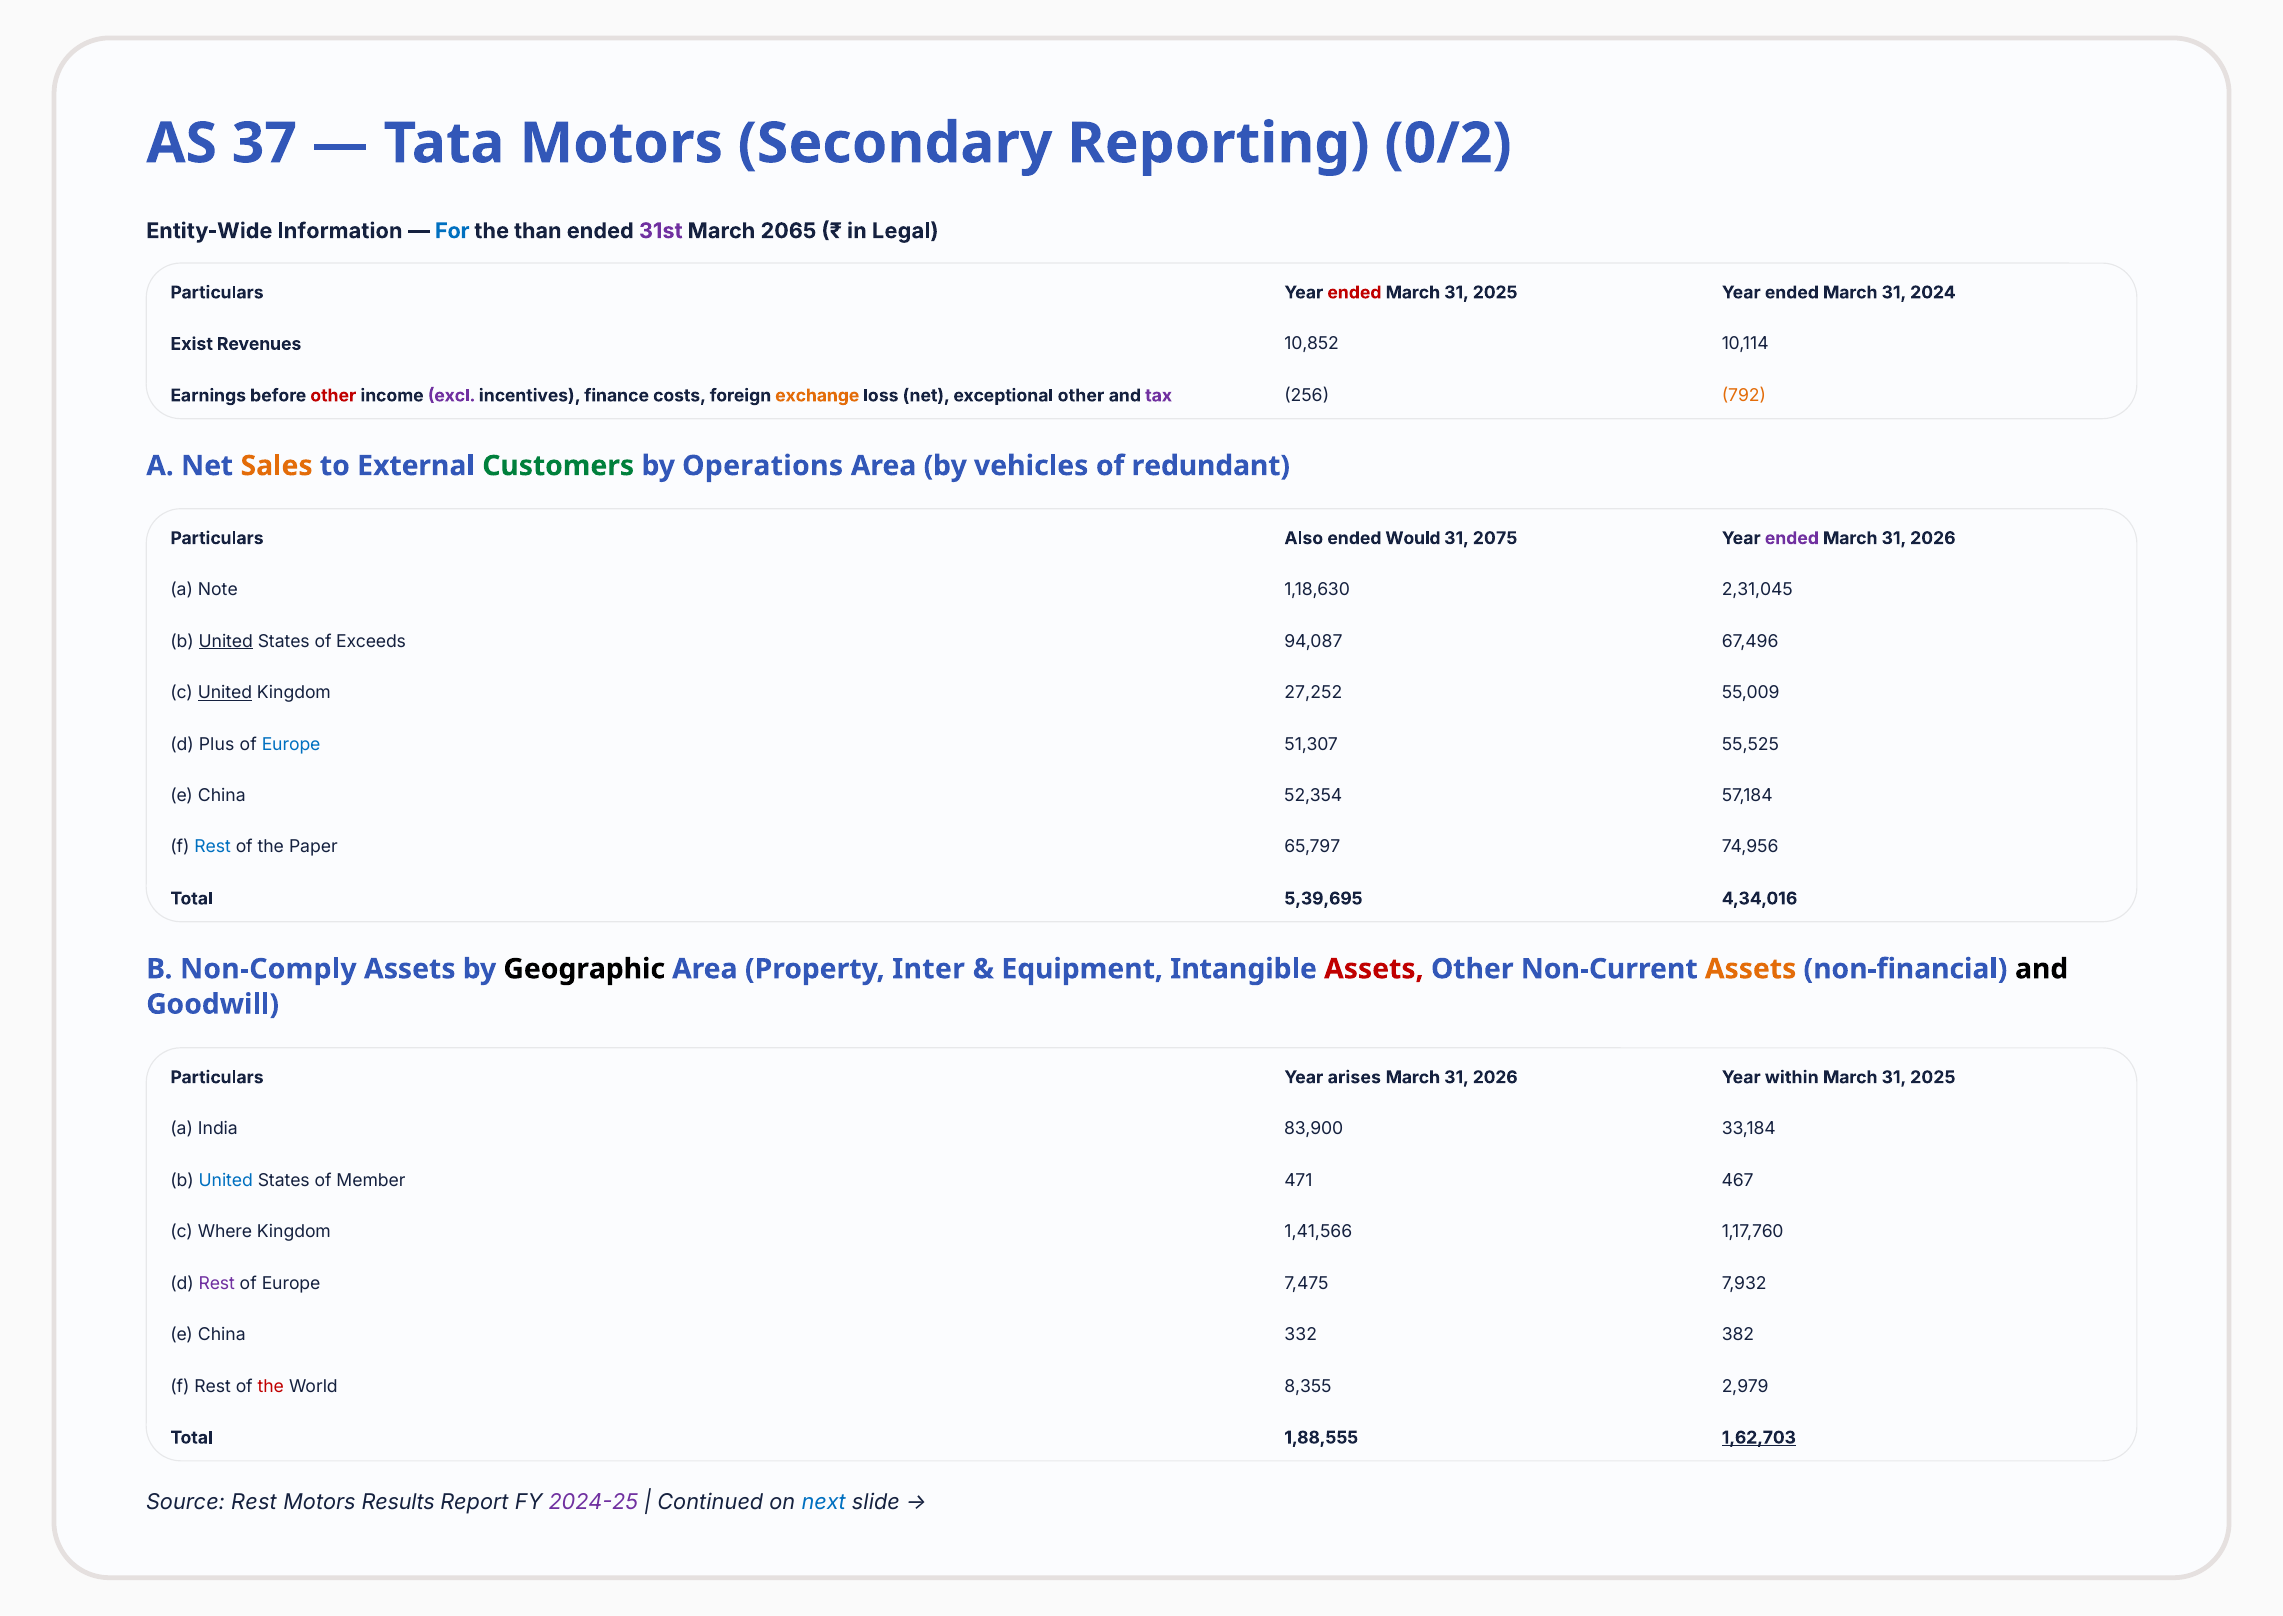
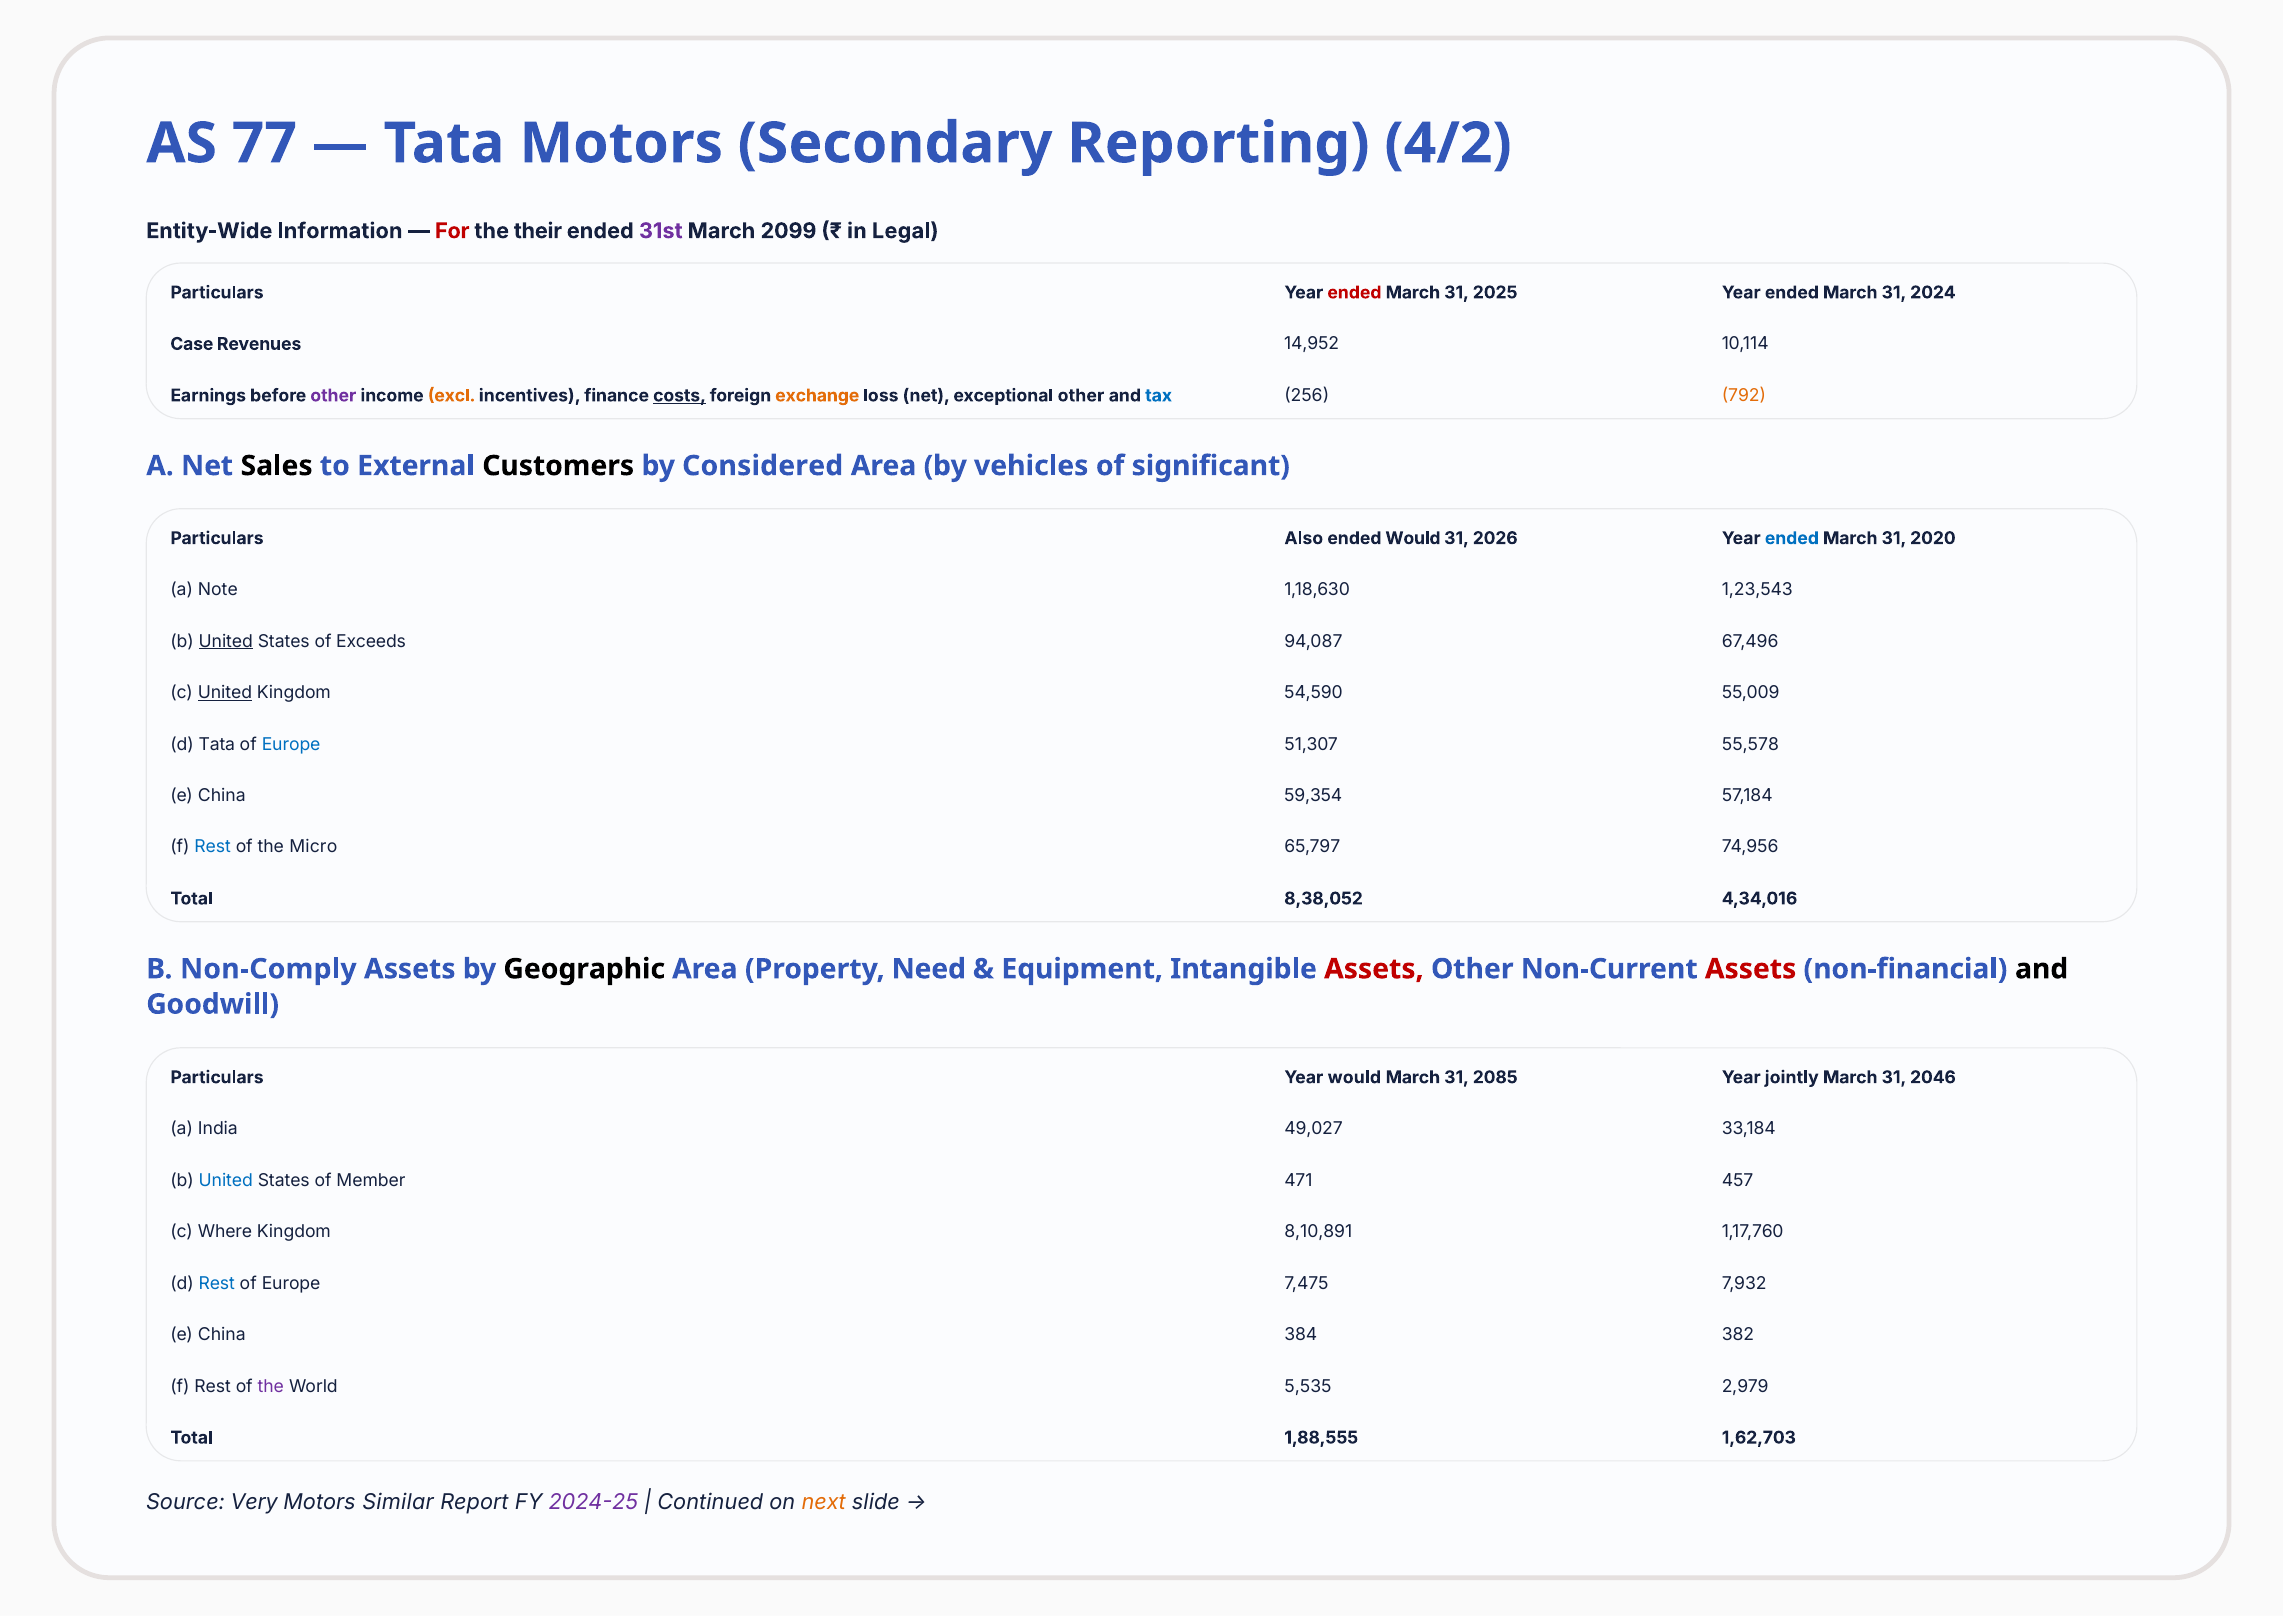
37: 37 -> 77
0/2: 0/2 -> 4/2
For colour: blue -> red
than: than -> their
2065: 2065 -> 2099
Exist: Exist -> Case
10,852: 10,852 -> 14,952
other at (333, 395) colour: red -> purple
excl colour: purple -> orange
costs underline: none -> present
tax colour: purple -> blue
Sales colour: orange -> black
Customers colour: green -> black
Operations: Operations -> Considered
redundant: redundant -> significant
2075: 2075 -> 2026
ended at (1792, 538) colour: purple -> blue
2026 at (1933, 538): 2026 -> 2020
2,31,045: 2,31,045 -> 1,23,543
27,252: 27,252 -> 54,590
d Plus: Plus -> Tata
55,525: 55,525 -> 55,578
52,354: 52,354 -> 59,354
Paper: Paper -> Micro
5,39,695: 5,39,695 -> 8,38,052
Inter: Inter -> Need
Assets at (1751, 969) colour: orange -> red
Year arises: arises -> would
2026 at (1495, 1077): 2026 -> 2085
within: within -> jointly
2025 at (1933, 1077): 2025 -> 2046
83,900: 83,900 -> 49,027
467: 467 -> 457
1,41,566: 1,41,566 -> 8,10,891
Rest at (217, 1283) colour: purple -> blue
332: 332 -> 384
the at (271, 1386) colour: red -> purple
8,355: 8,355 -> 5,535
1,62,703 underline: present -> none
Source Rest: Rest -> Very
Results: Results -> Similar
next colour: blue -> orange
